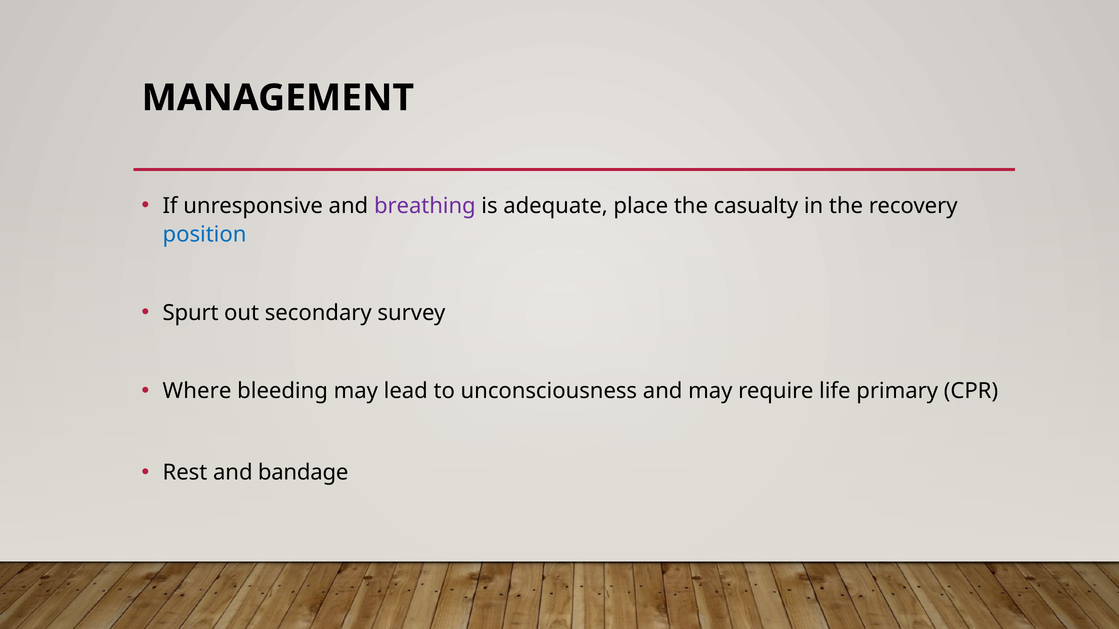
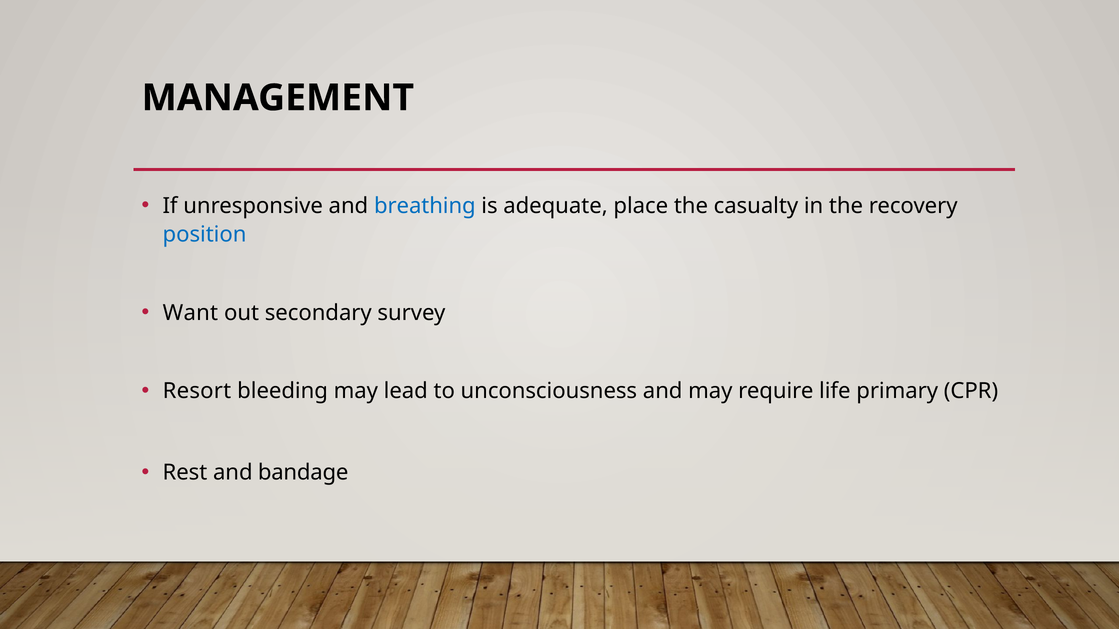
breathing colour: purple -> blue
Spurt: Spurt -> Want
Where: Where -> Resort
